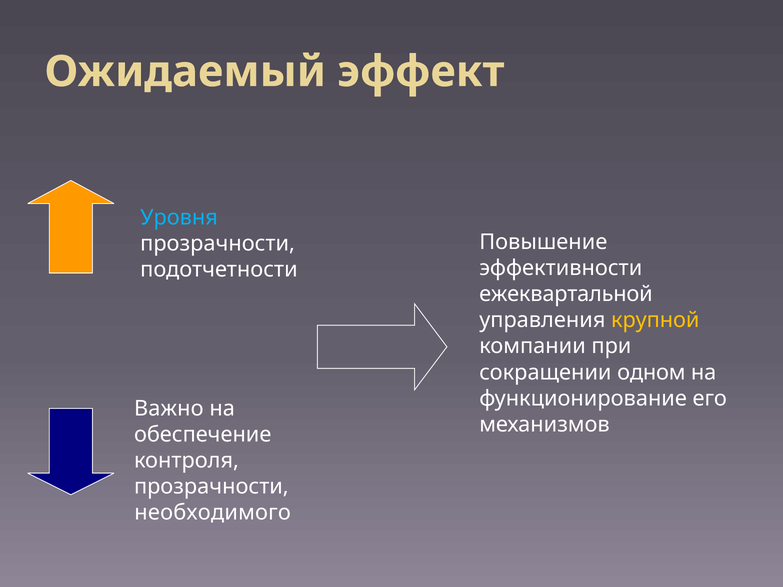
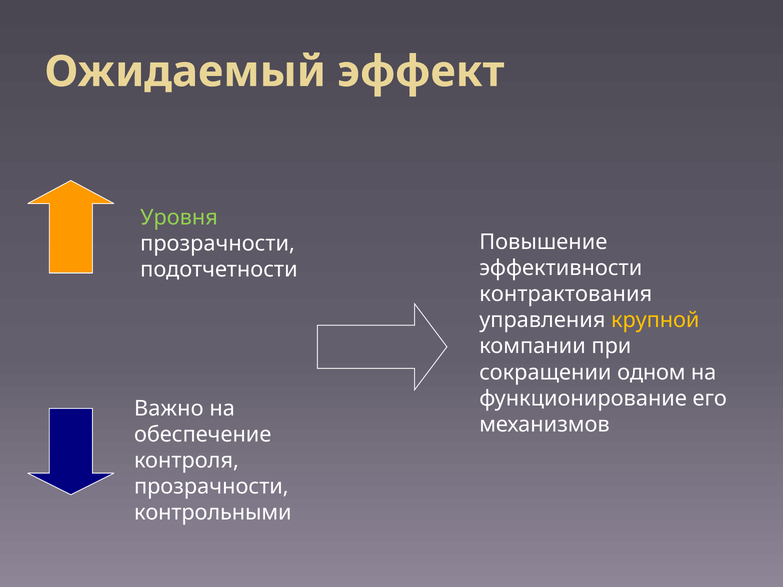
Уровня colour: light blue -> light green
ежеквартальной: ежеквартальной -> контрактования
необходимого: необходимого -> контрольными
